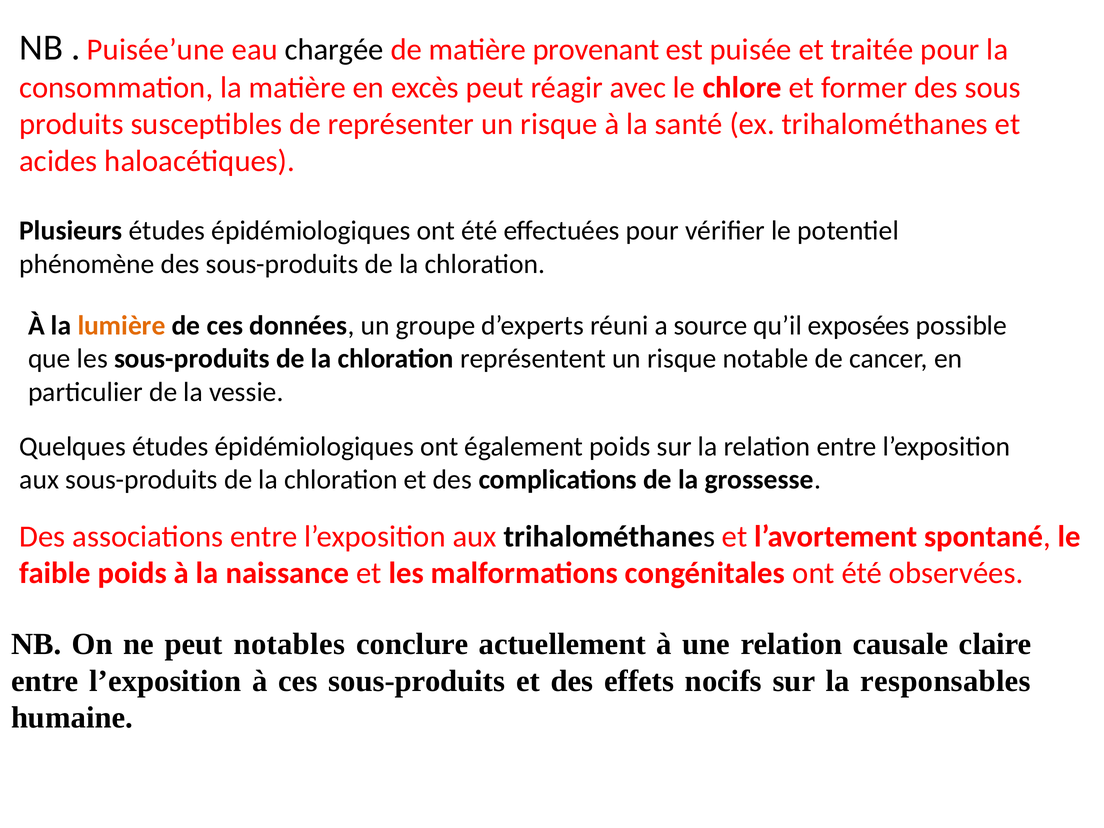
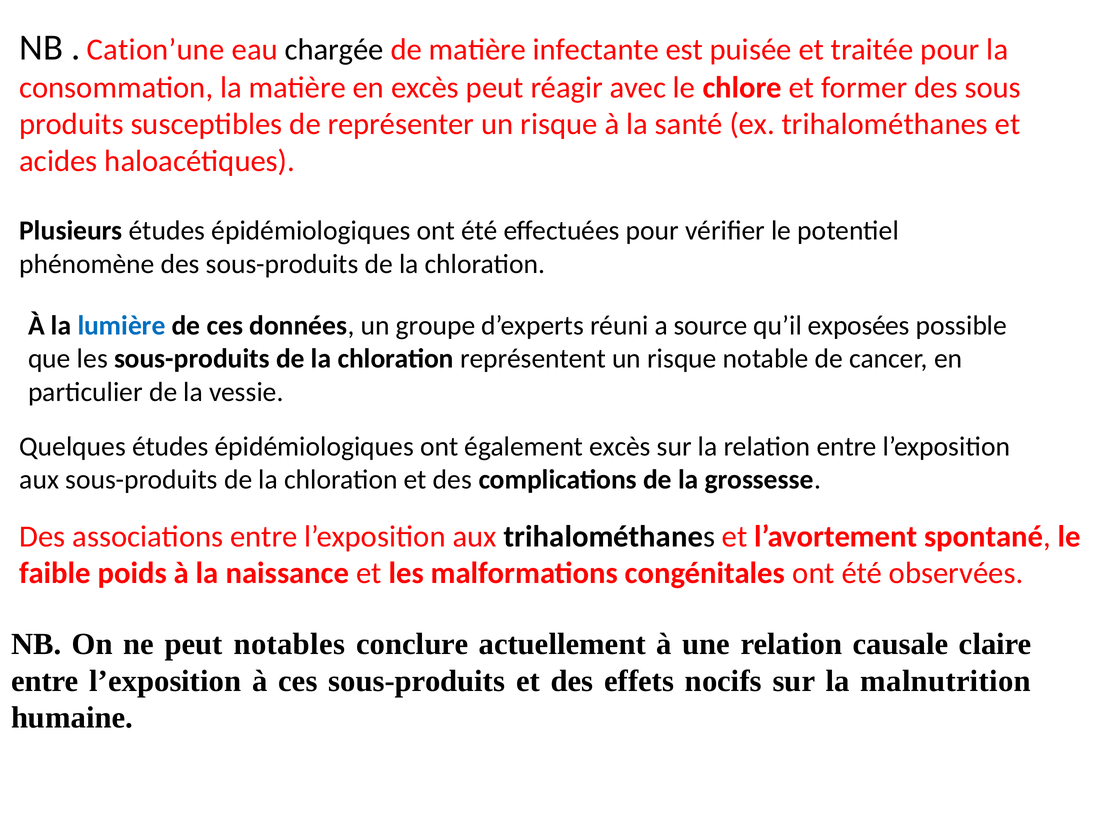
Puisée’une: Puisée’une -> Cation’une
provenant: provenant -> infectante
lumière colour: orange -> blue
également poids: poids -> excès
responsables: responsables -> malnutrition
